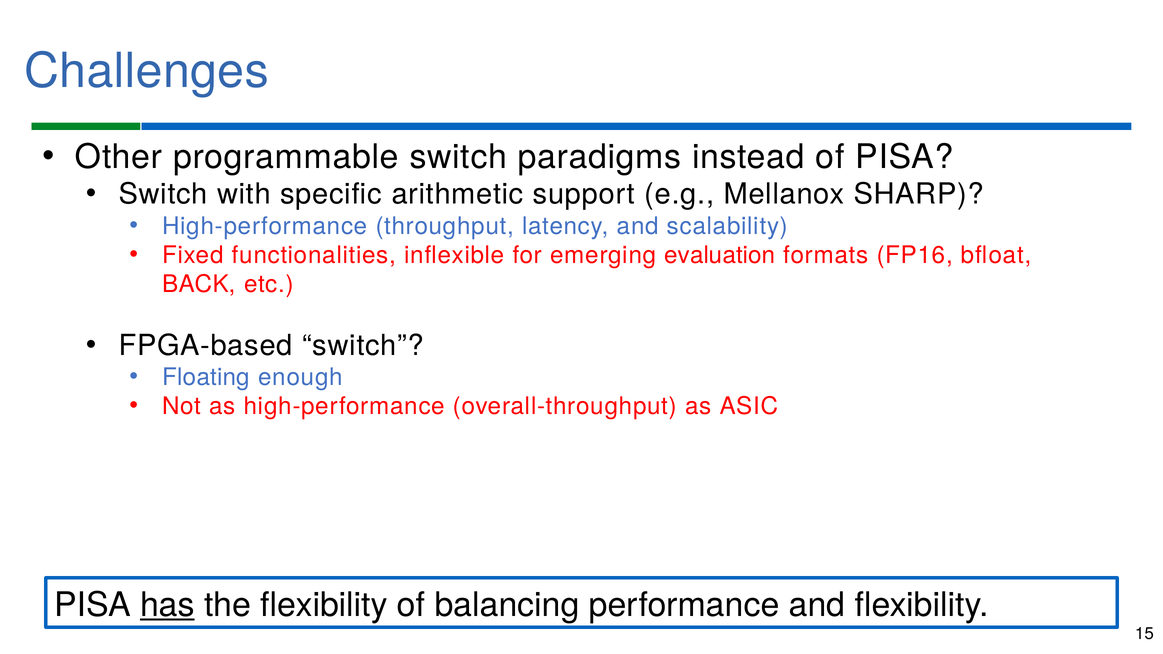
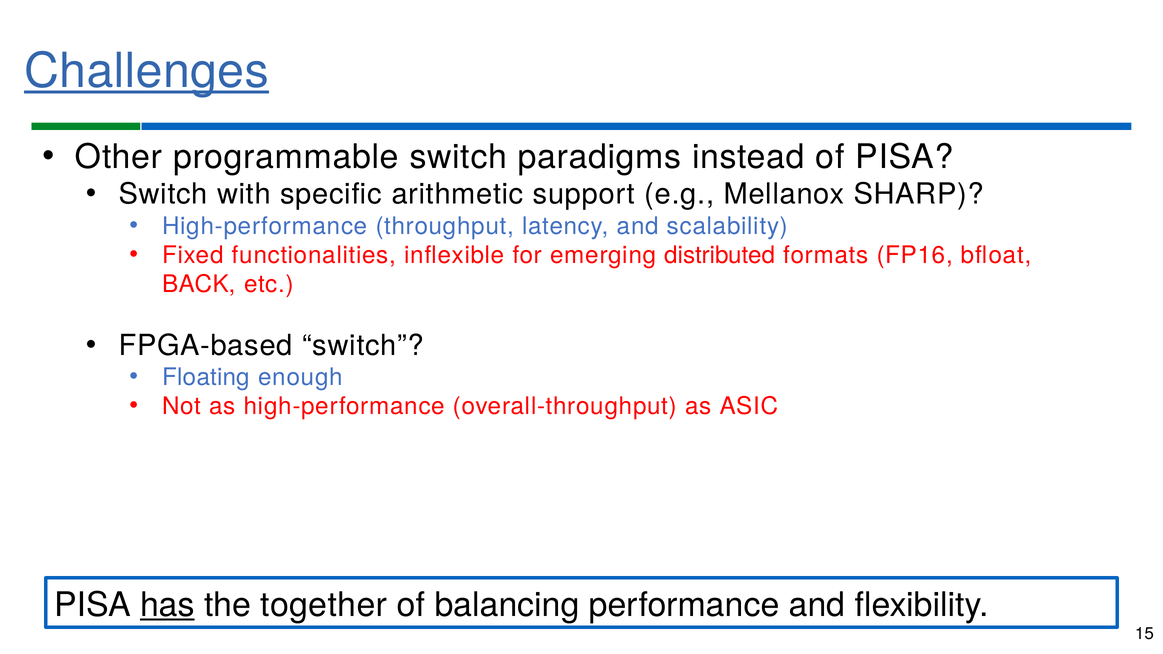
Challenges underline: none -> present
evaluation: evaluation -> distributed
the flexibility: flexibility -> together
